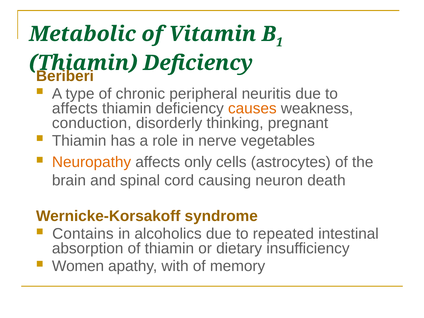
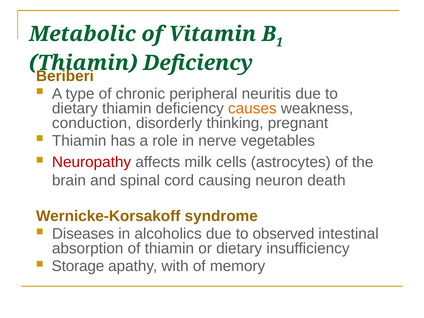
affects at (75, 108): affects -> dietary
Neuropathy colour: orange -> red
only: only -> milk
Contains: Contains -> Diseases
repeated: repeated -> observed
Women: Women -> Storage
